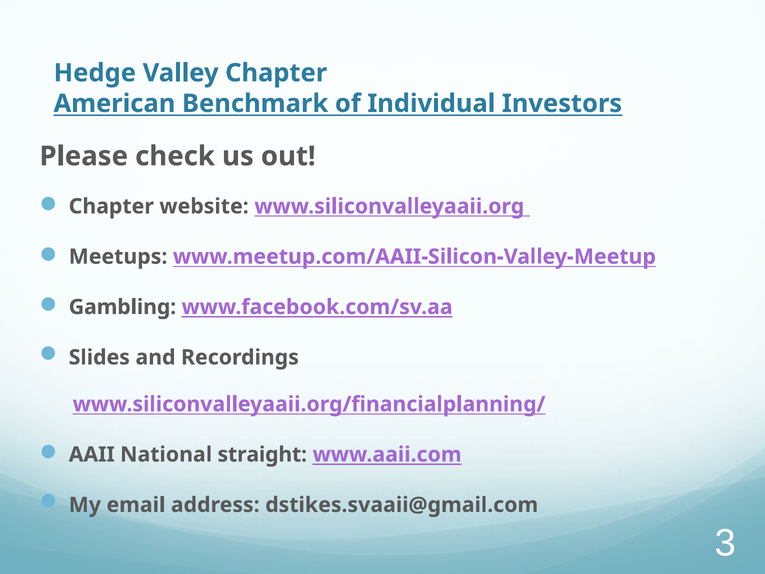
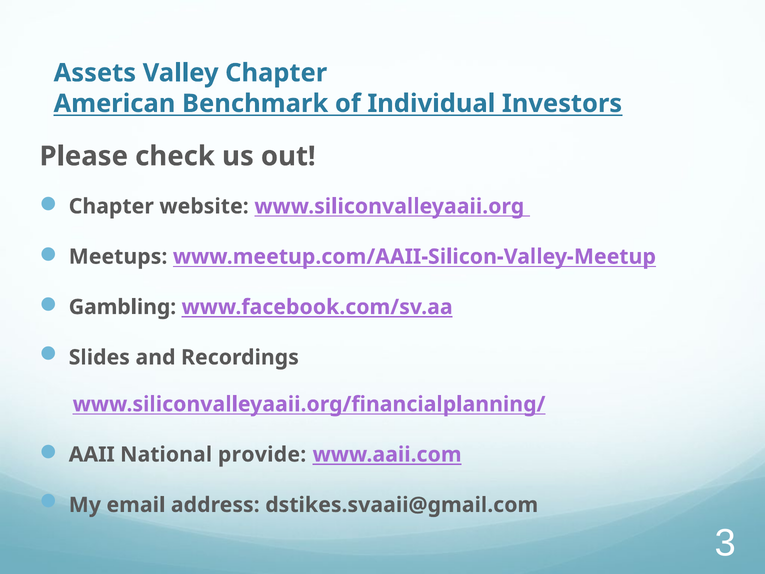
Hedge: Hedge -> Assets
straight: straight -> provide
